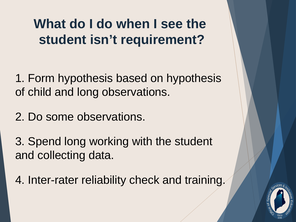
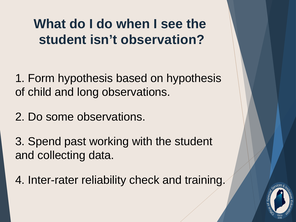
requirement: requirement -> observation
Spend long: long -> past
